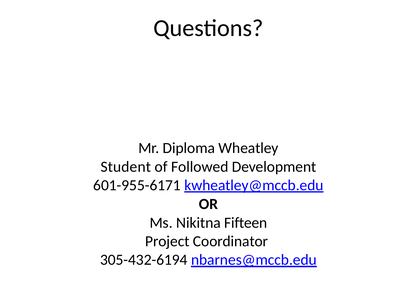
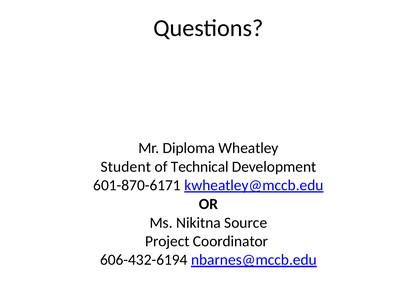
Followed: Followed -> Technical
601-955-6171: 601-955-6171 -> 601-870-6171
Fifteen: Fifteen -> Source
305-432-6194: 305-432-6194 -> 606-432-6194
